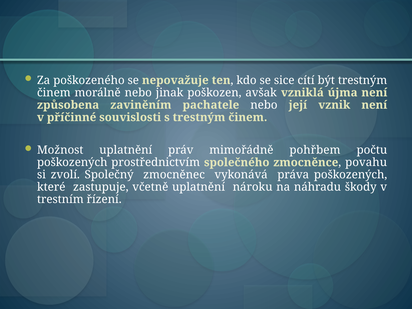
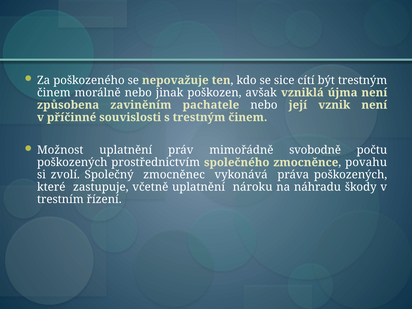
pohřbem: pohřbem -> svobodně
